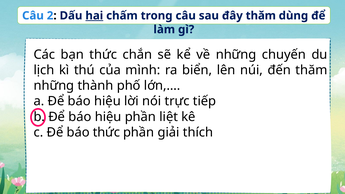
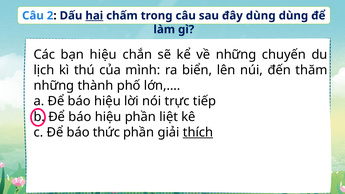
đây thăm: thăm -> dùng
bạn thức: thức -> hiệu
thích underline: none -> present
